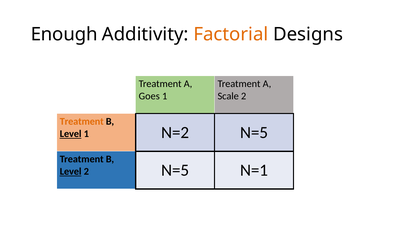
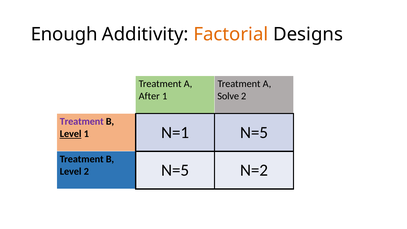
Goes: Goes -> After
Scale: Scale -> Solve
Treatment at (82, 121) colour: orange -> purple
N=2: N=2 -> N=1
Level at (71, 171) underline: present -> none
N=1: N=1 -> N=2
